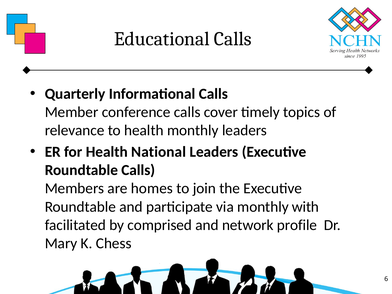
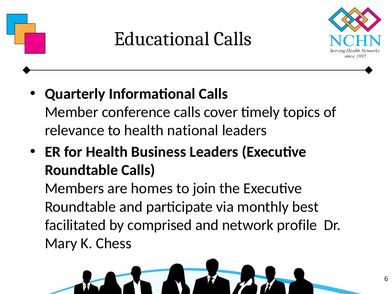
health monthly: monthly -> national
National: National -> Business
with: with -> best
